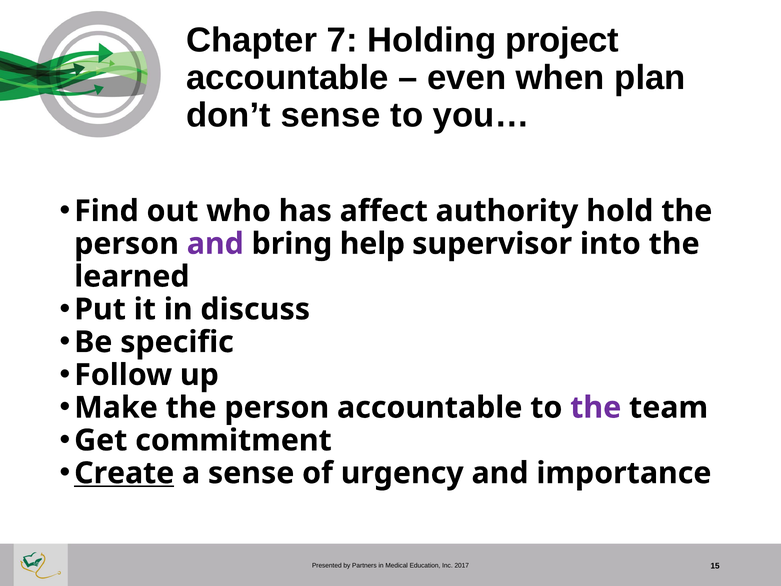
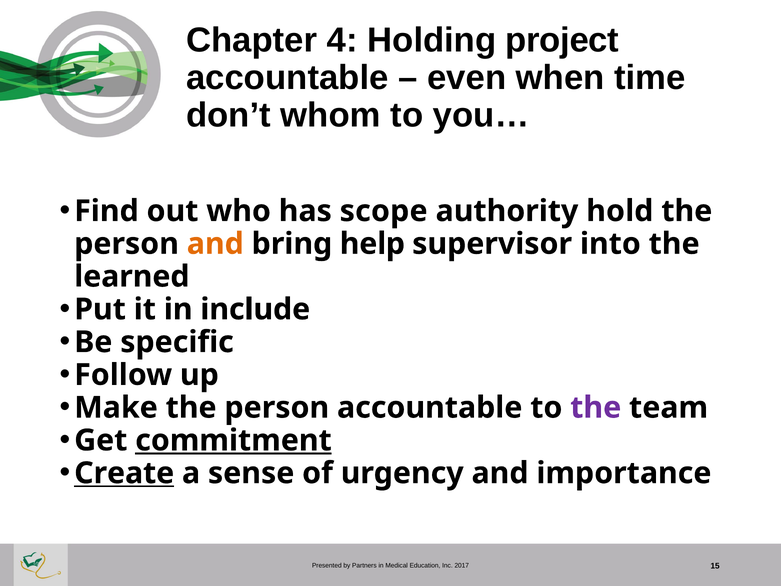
7: 7 -> 4
plan: plan -> time
don’t sense: sense -> whom
affect: affect -> scope
and at (215, 244) colour: purple -> orange
discuss: discuss -> include
commitment underline: none -> present
